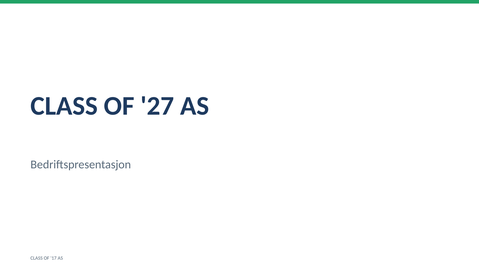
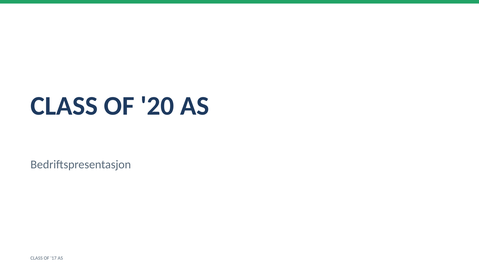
27: 27 -> 20
